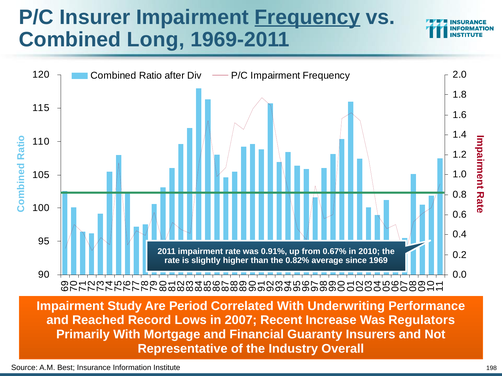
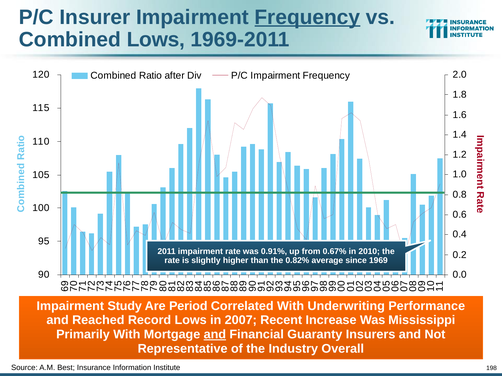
Combined Long: Long -> Lows
Regulators: Regulators -> Mississippi
and at (215, 335) underline: none -> present
